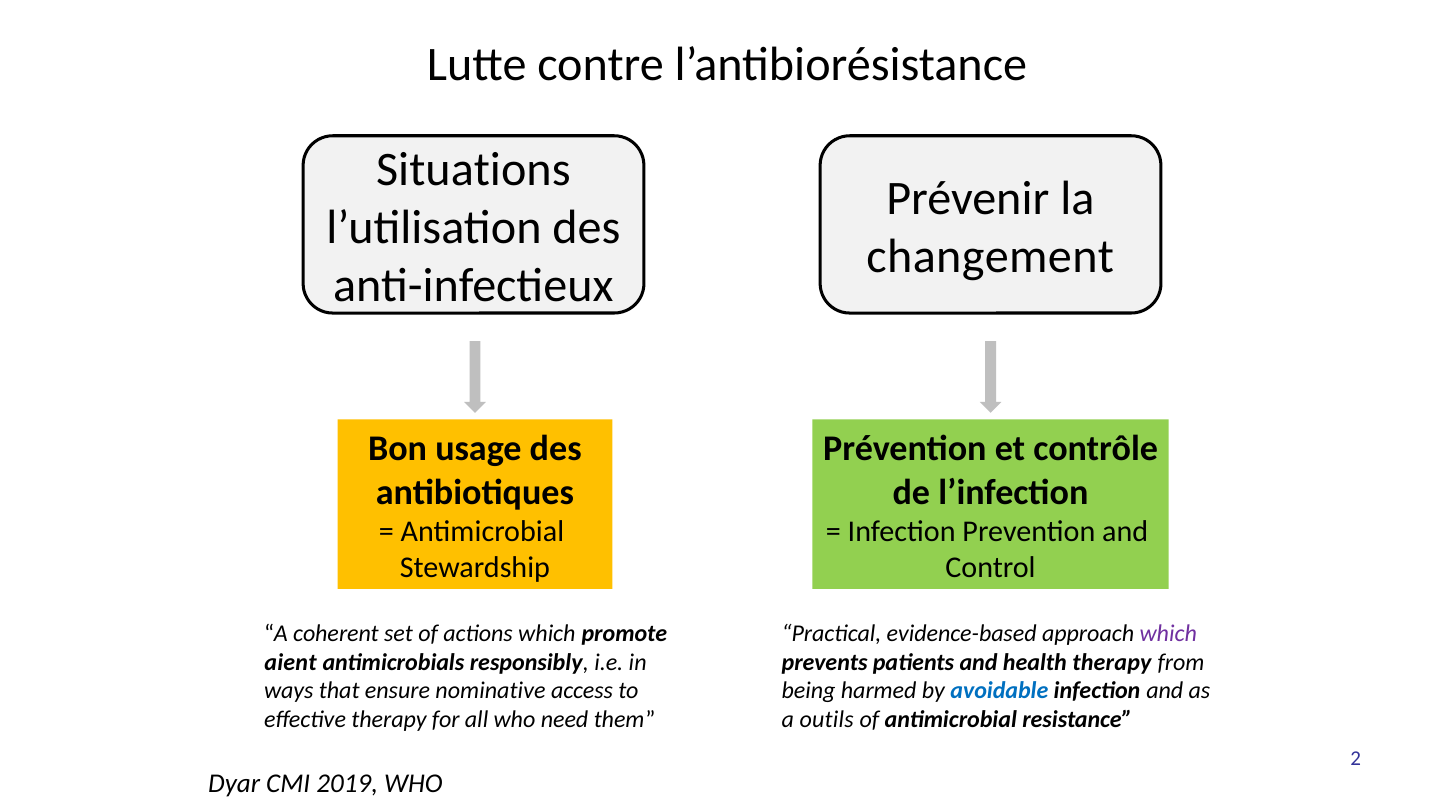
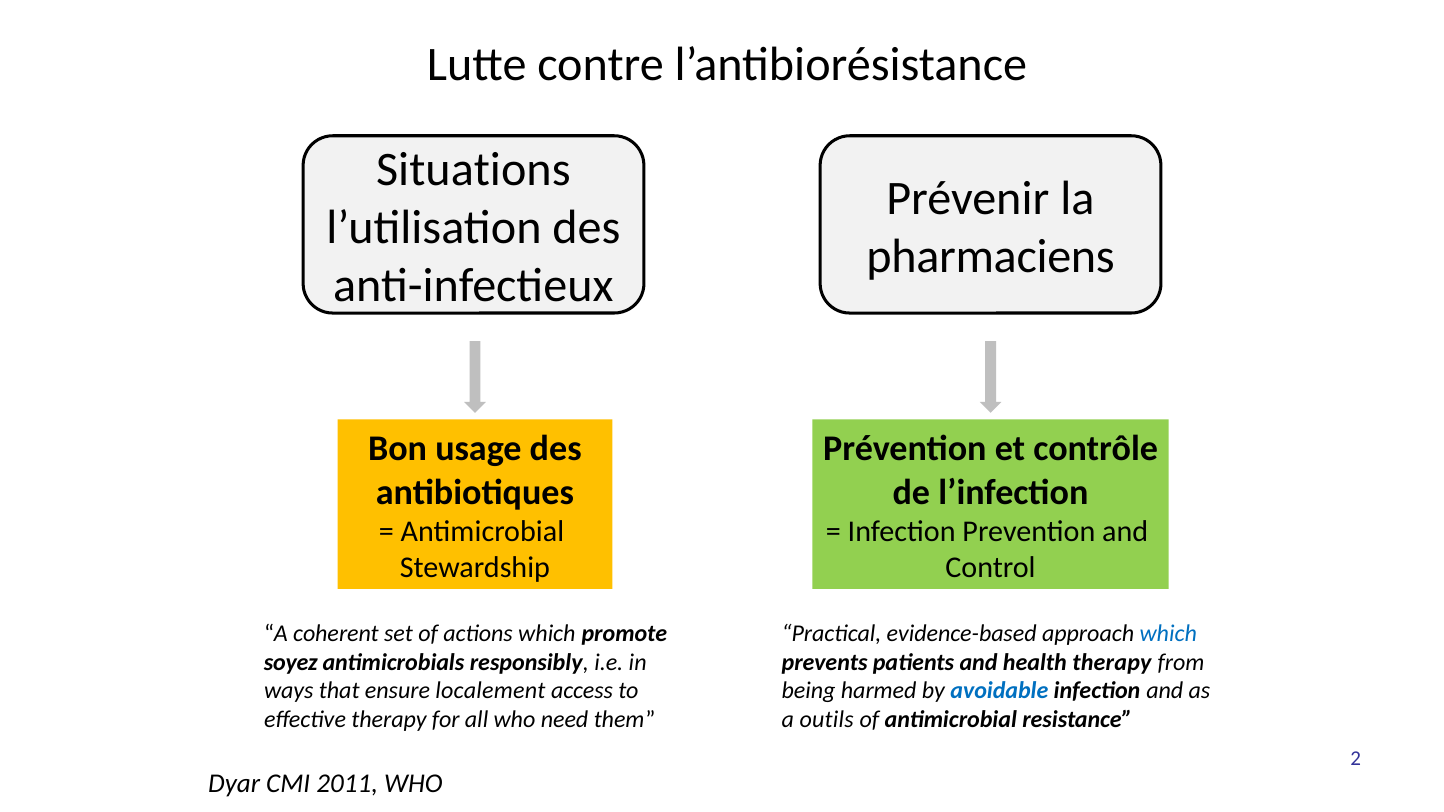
changement: changement -> pharmaciens
which at (1168, 634) colour: purple -> blue
aient: aient -> soyez
nominative: nominative -> localement
2019: 2019 -> 2011
